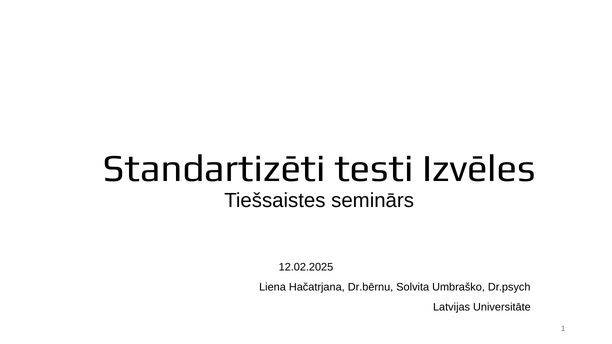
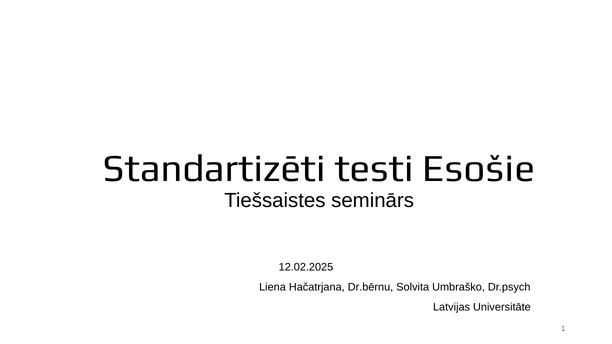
Izvēles: Izvēles -> Esošie
